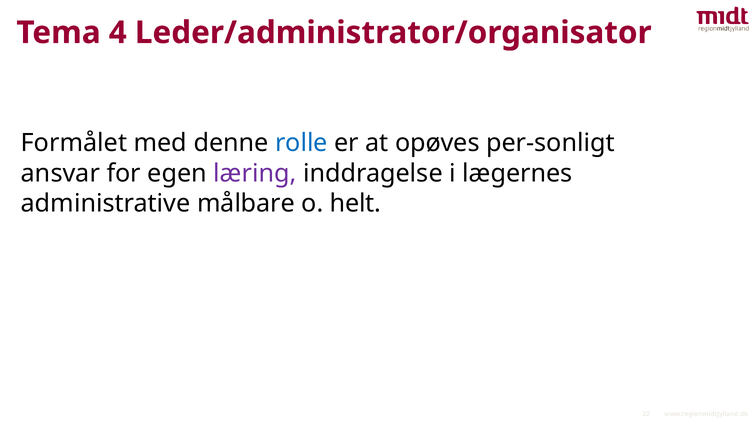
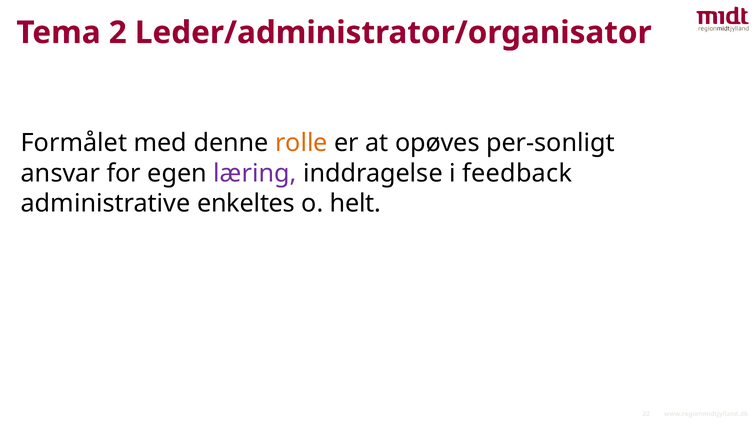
4: 4 -> 2
rolle colour: blue -> orange
lægernes: lægernes -> feedback
målbare: målbare -> enkeltes
